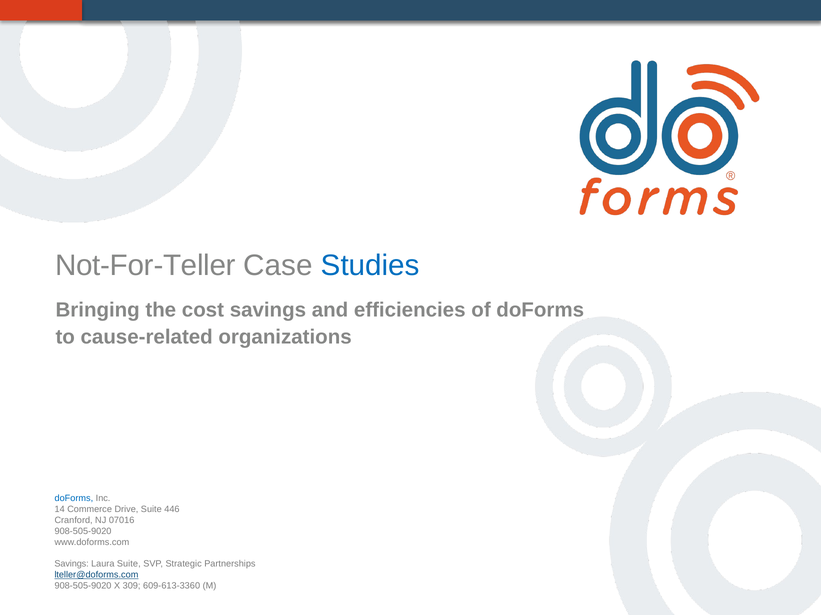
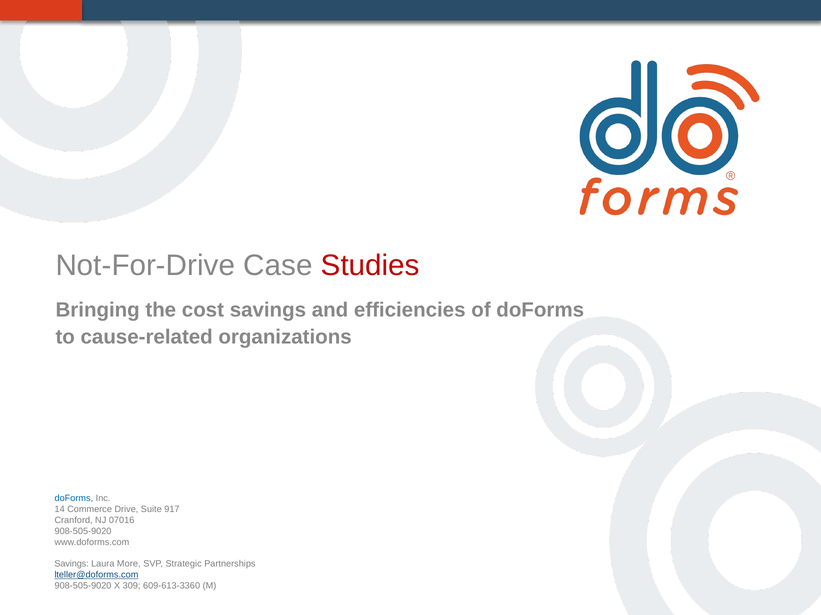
Not-For-Teller: Not-For-Teller -> Not-For-Drive
Studies colour: blue -> red
446: 446 -> 917
Laura Suite: Suite -> More
